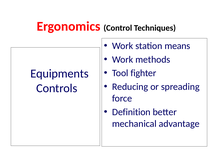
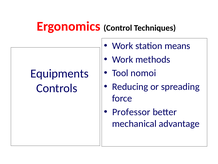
fighter: fighter -> nomoi
Definition: Definition -> Professor
